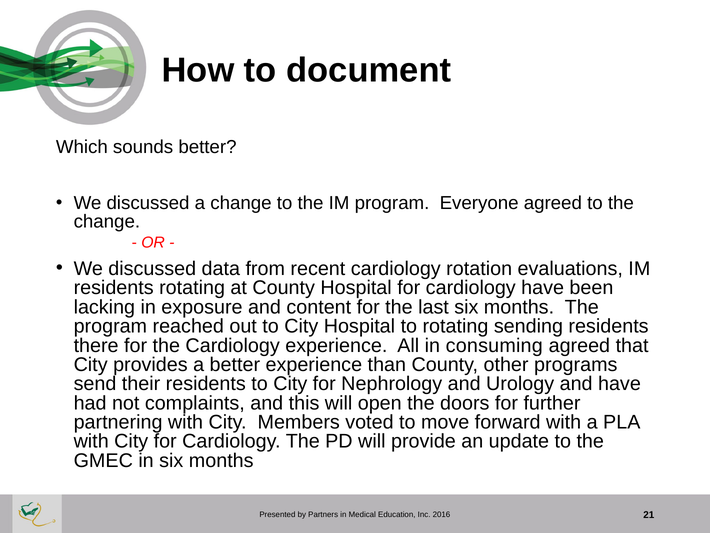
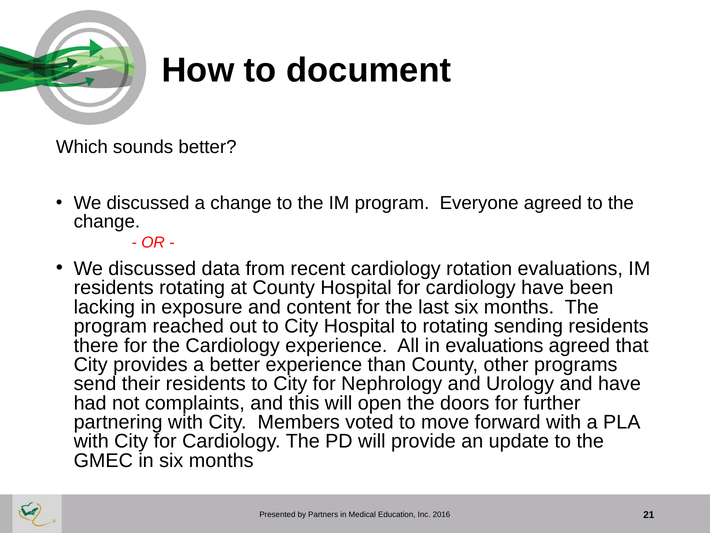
in consuming: consuming -> evaluations
